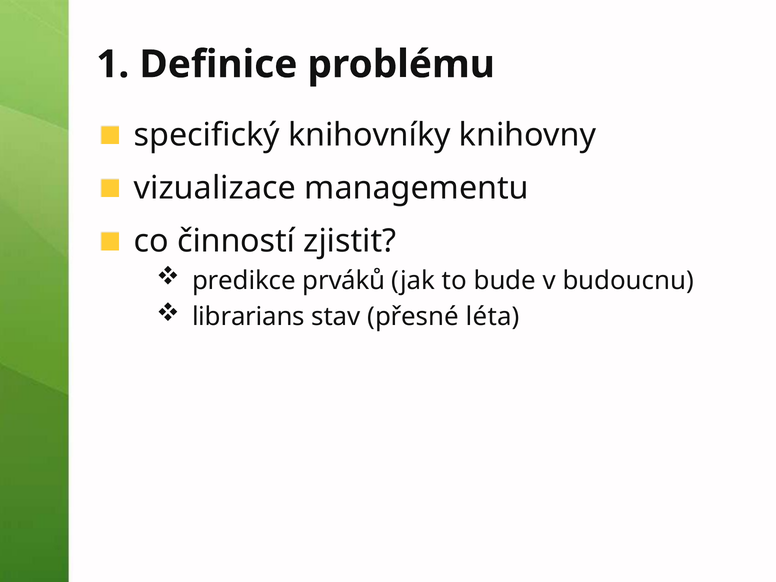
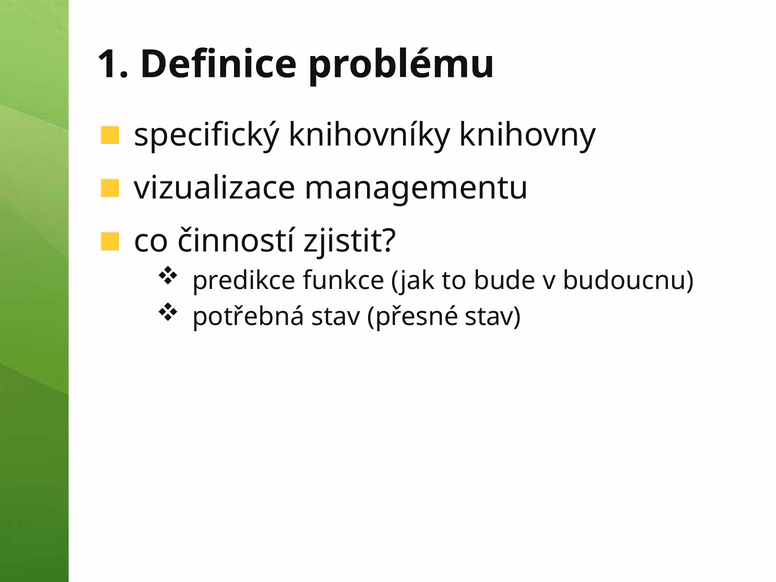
prváků: prváků -> funkce
librarians: librarians -> potřebná
přesné léta: léta -> stav
